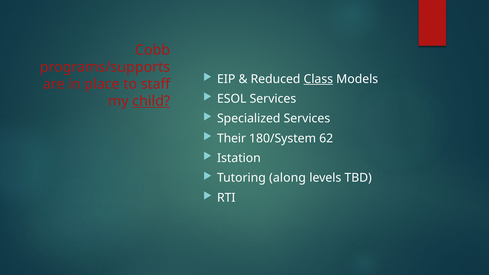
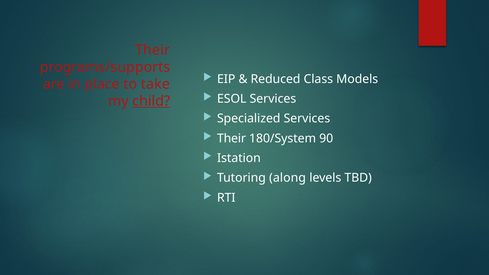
Cobb at (153, 50): Cobb -> Their
Class underline: present -> none
staff: staff -> take
62: 62 -> 90
